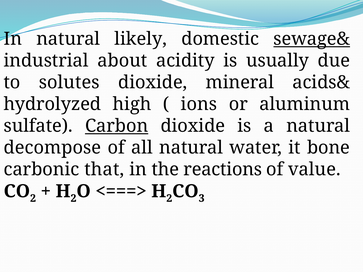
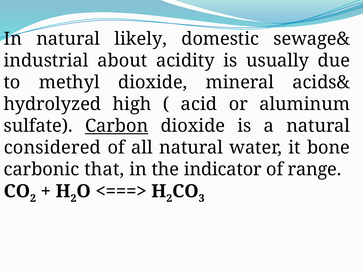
sewage& underline: present -> none
solutes: solutes -> methyl
ions: ions -> acid
decompose: decompose -> considered
reactions: reactions -> indicator
value: value -> range
